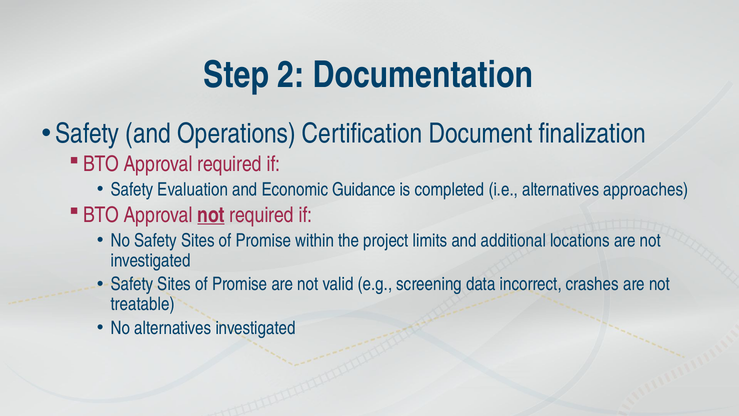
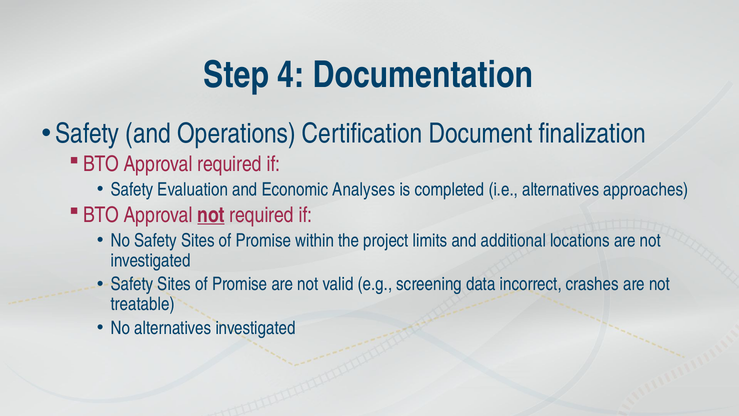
2: 2 -> 4
Guidance: Guidance -> Analyses
